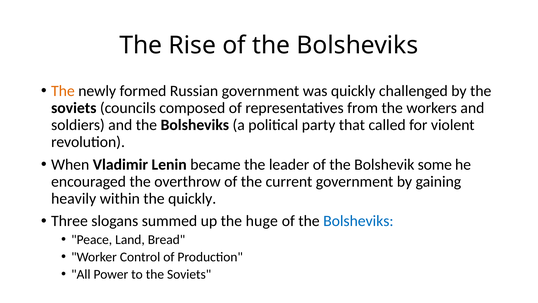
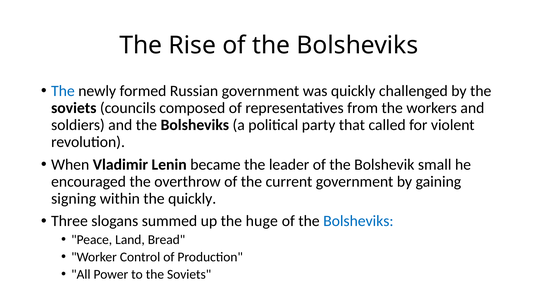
The at (63, 91) colour: orange -> blue
some: some -> small
heavily: heavily -> signing
